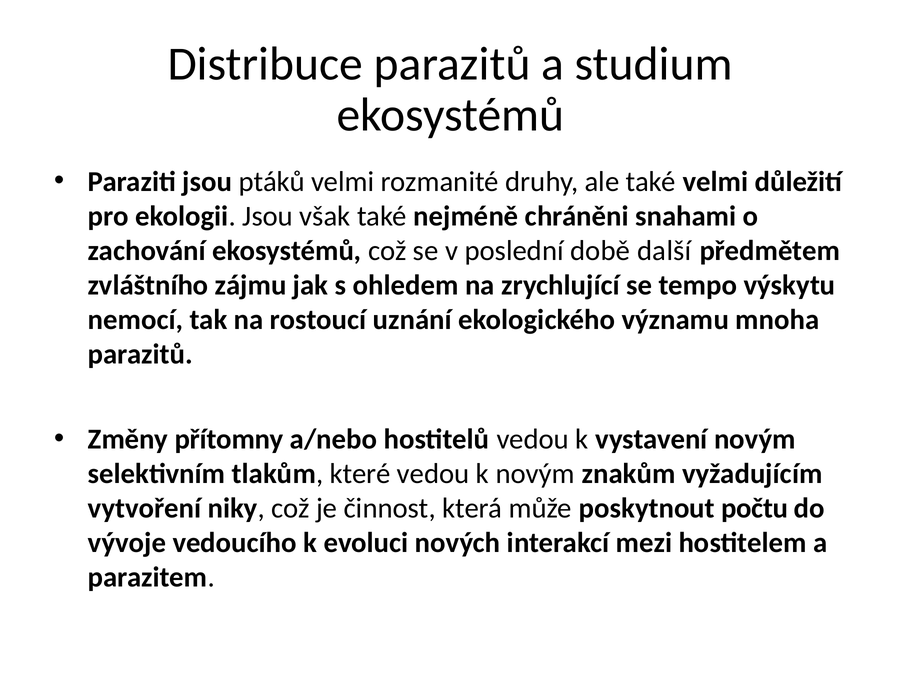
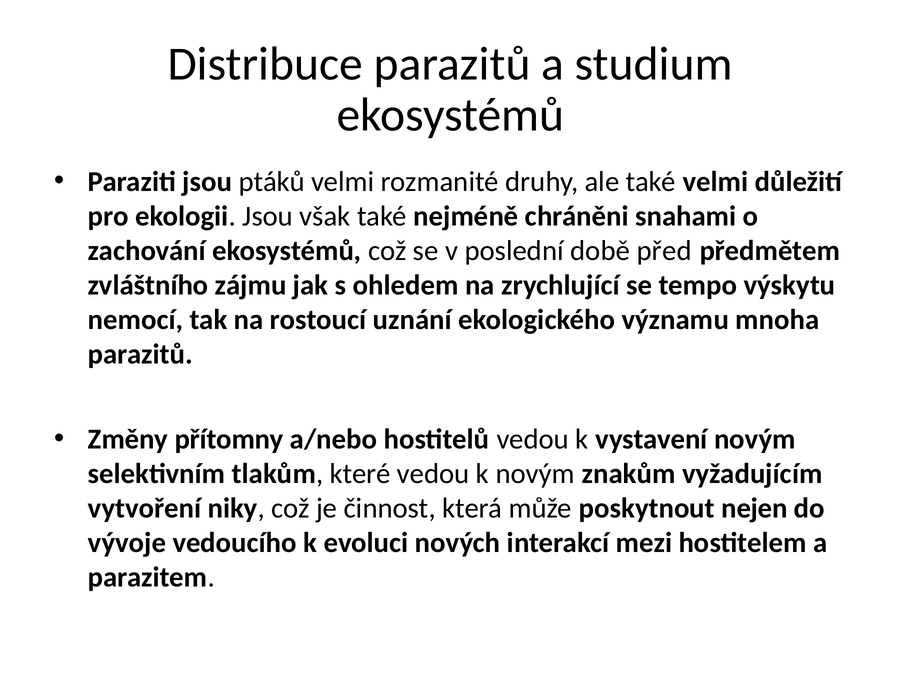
další: další -> před
počtu: počtu -> nejen
